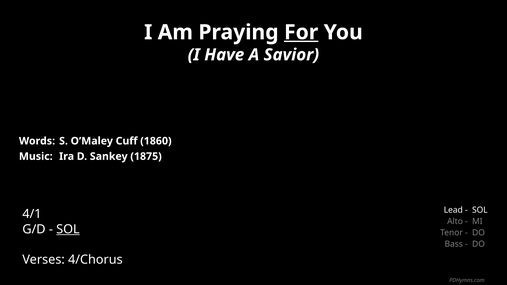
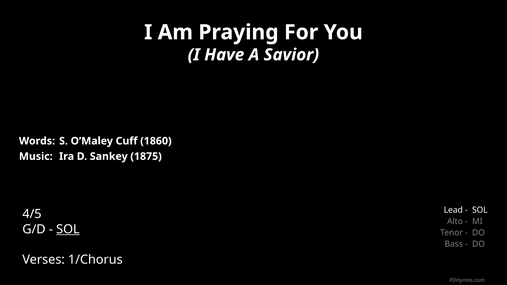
For underline: present -> none
4/1: 4/1 -> 4/5
4/Chorus: 4/Chorus -> 1/Chorus
